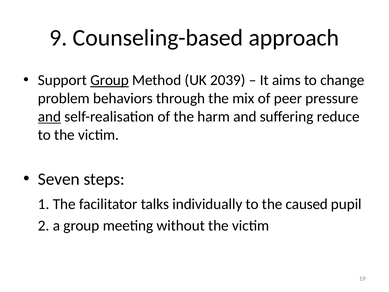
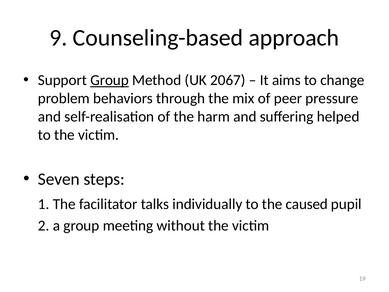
2039: 2039 -> 2067
and at (49, 116) underline: present -> none
reduce: reduce -> helped
